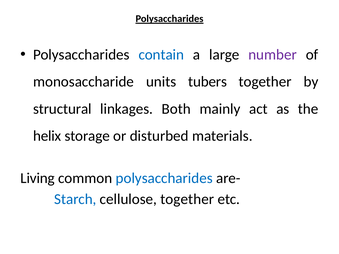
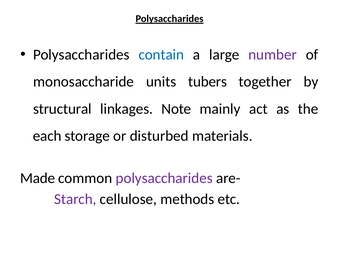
Both: Both -> Note
helix: helix -> each
Living: Living -> Made
polysaccharides at (164, 178) colour: blue -> purple
Starch colour: blue -> purple
cellulose together: together -> methods
